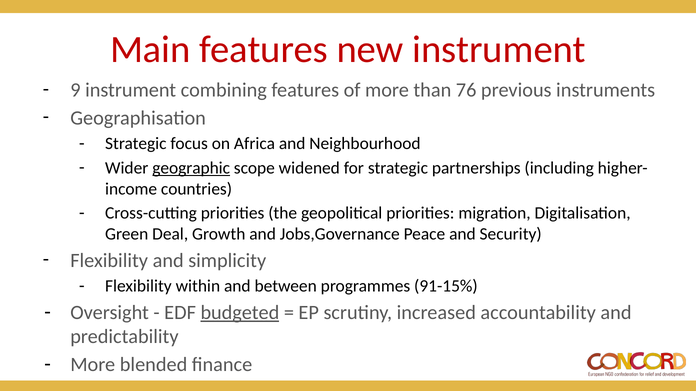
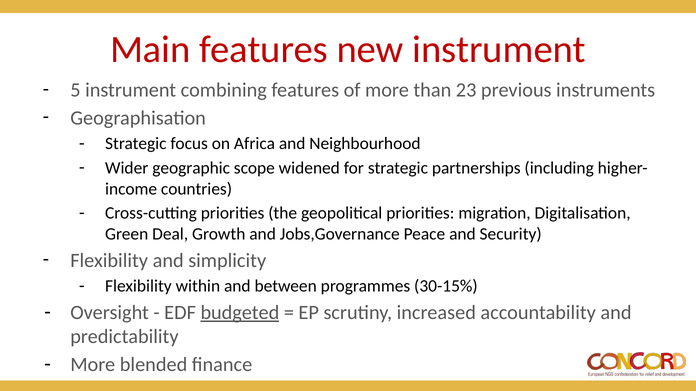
9: 9 -> 5
76: 76 -> 23
geographic underline: present -> none
91-15%: 91-15% -> 30-15%
